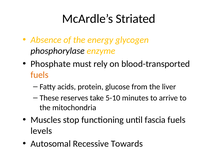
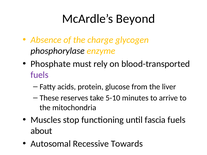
Striated: Striated -> Beyond
energy: energy -> charge
fuels at (39, 75) colour: orange -> purple
levels: levels -> about
